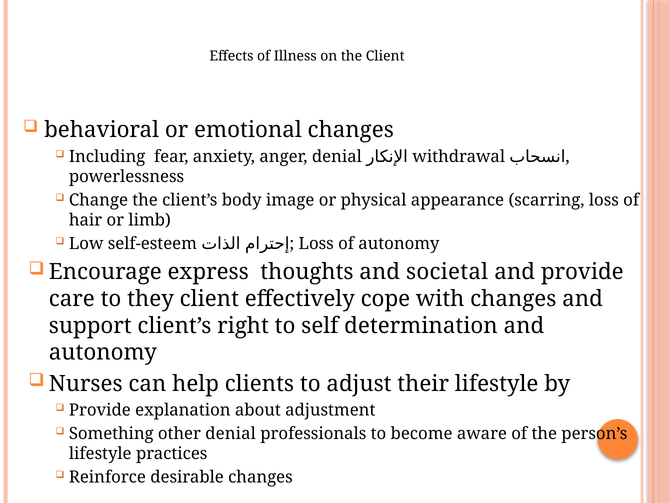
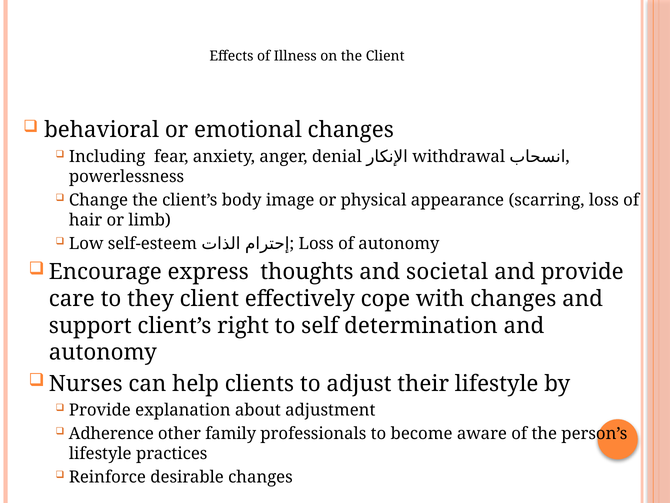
Something: Something -> Adherence
other denial: denial -> family
